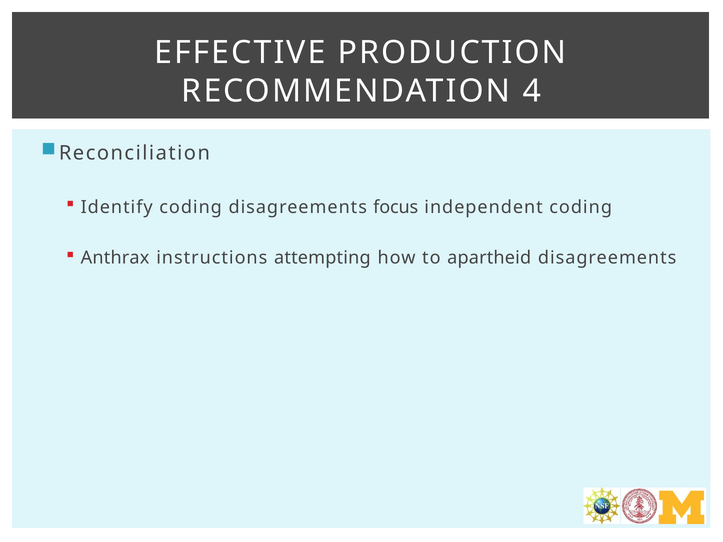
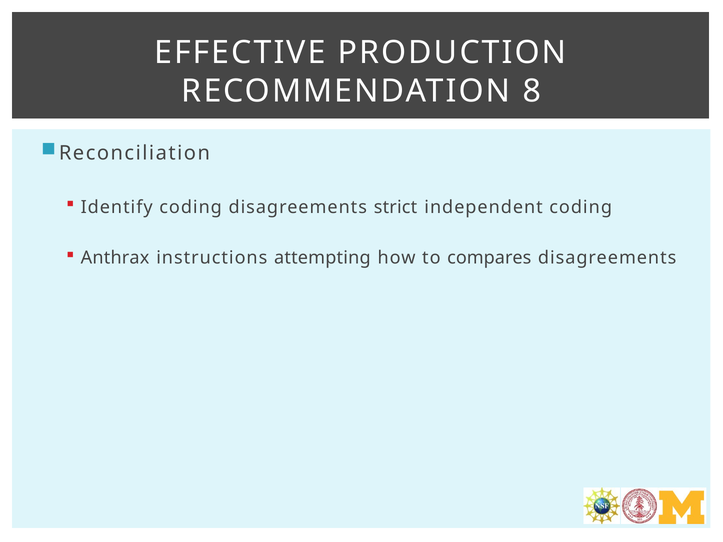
4: 4 -> 8
focus: focus -> strict
apartheid: apartheid -> compares
